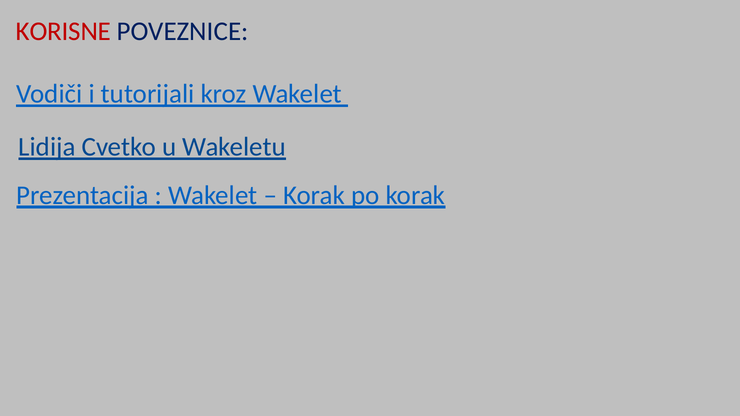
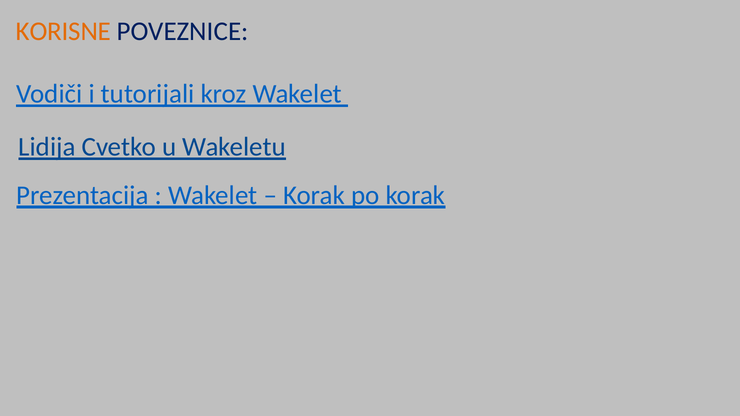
KORISNE colour: red -> orange
